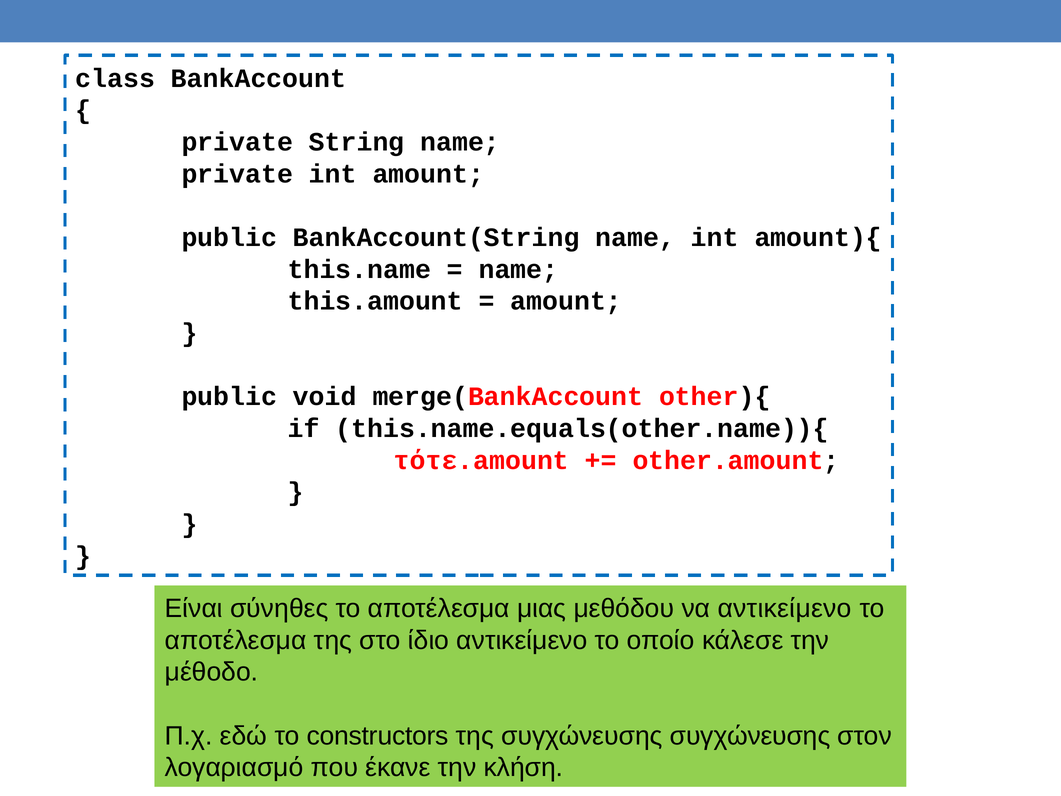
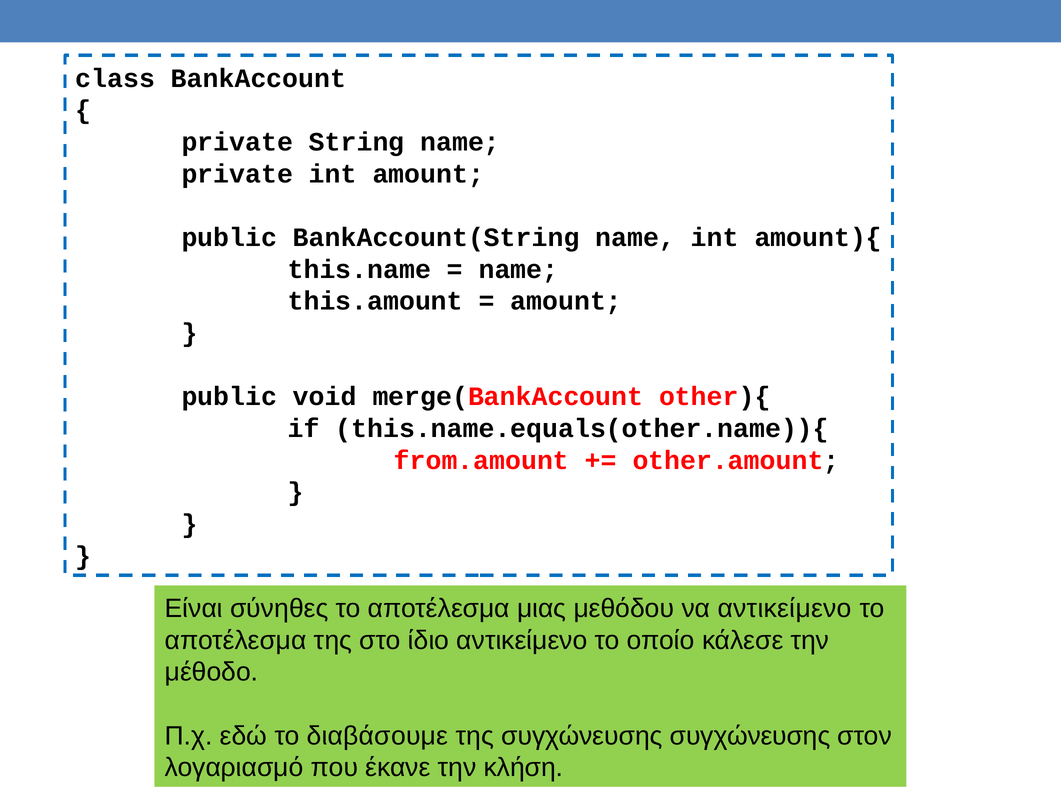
τότε.amount: τότε.amount -> from.amount
constructors: constructors -> διαβάσουμε
